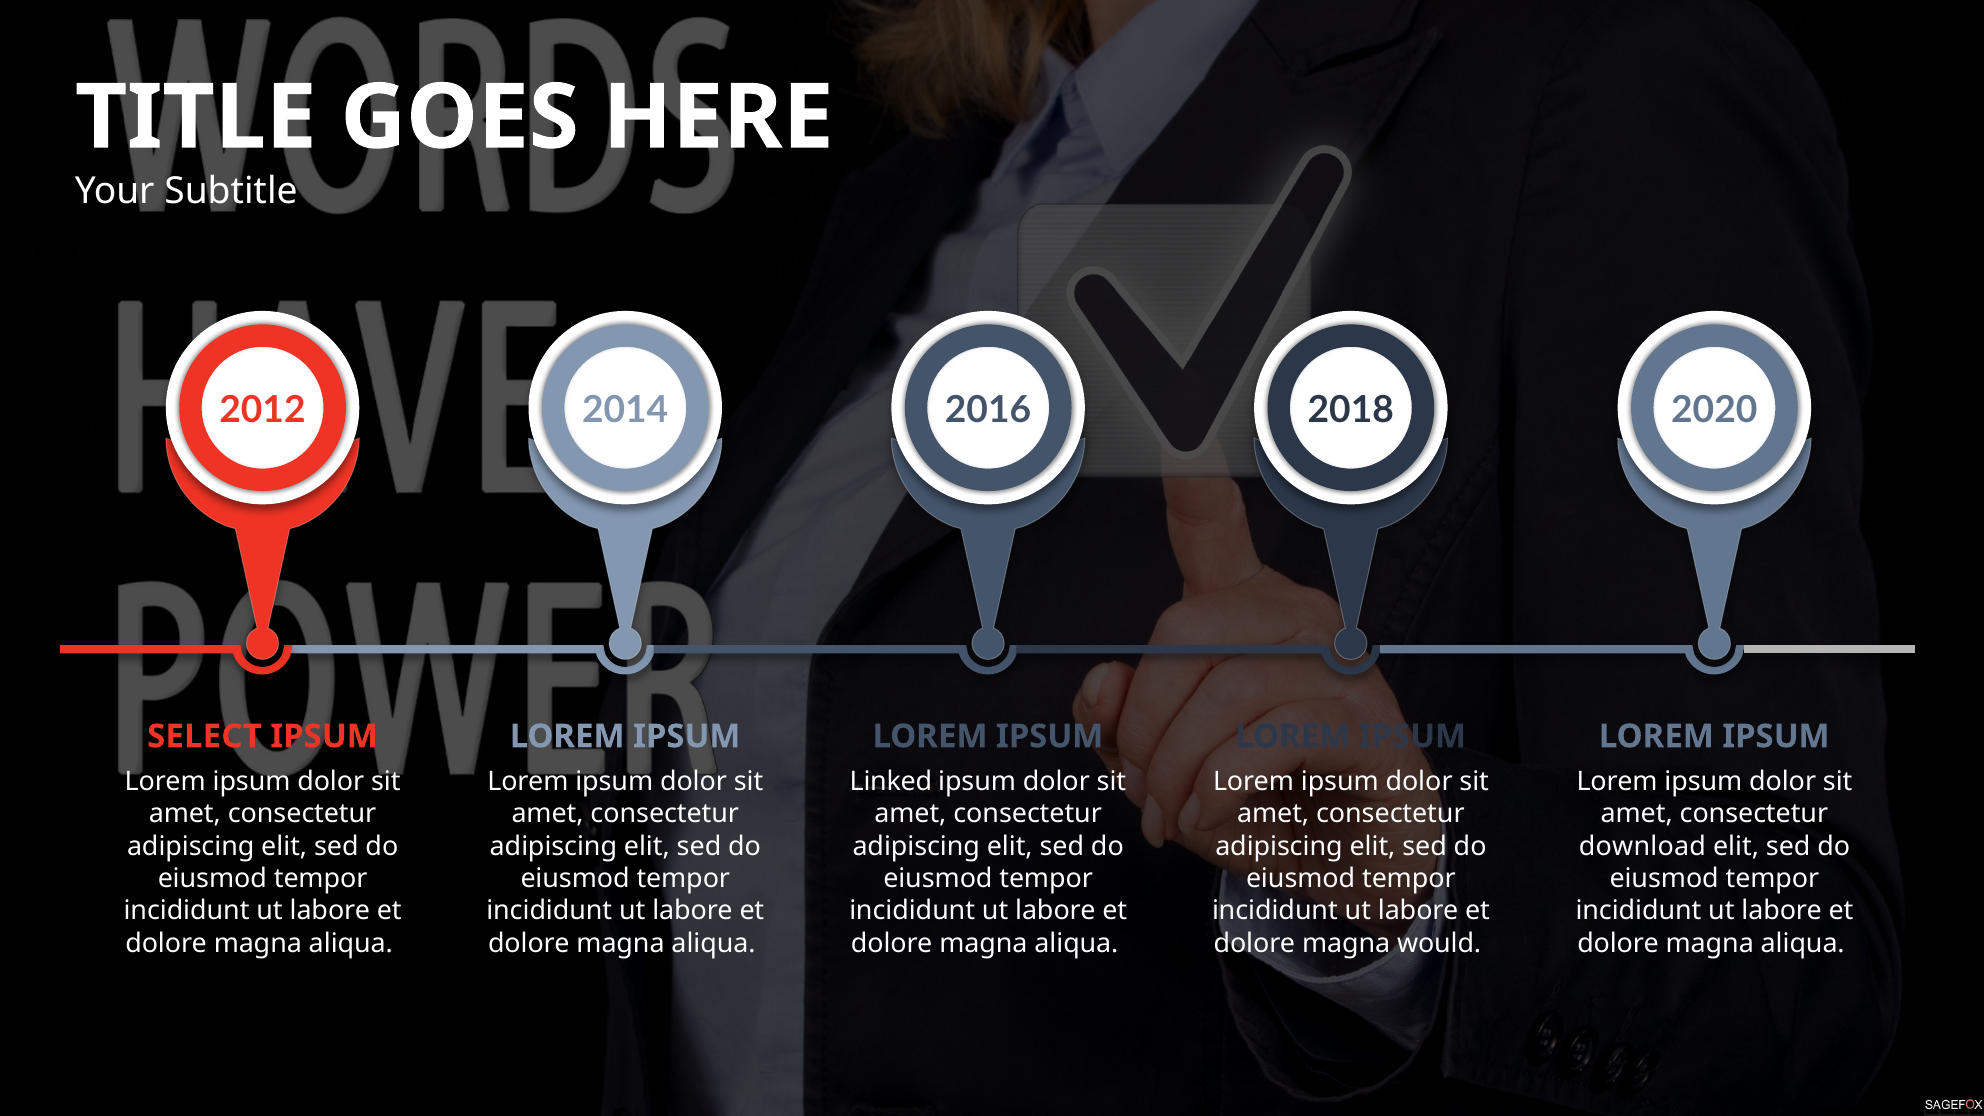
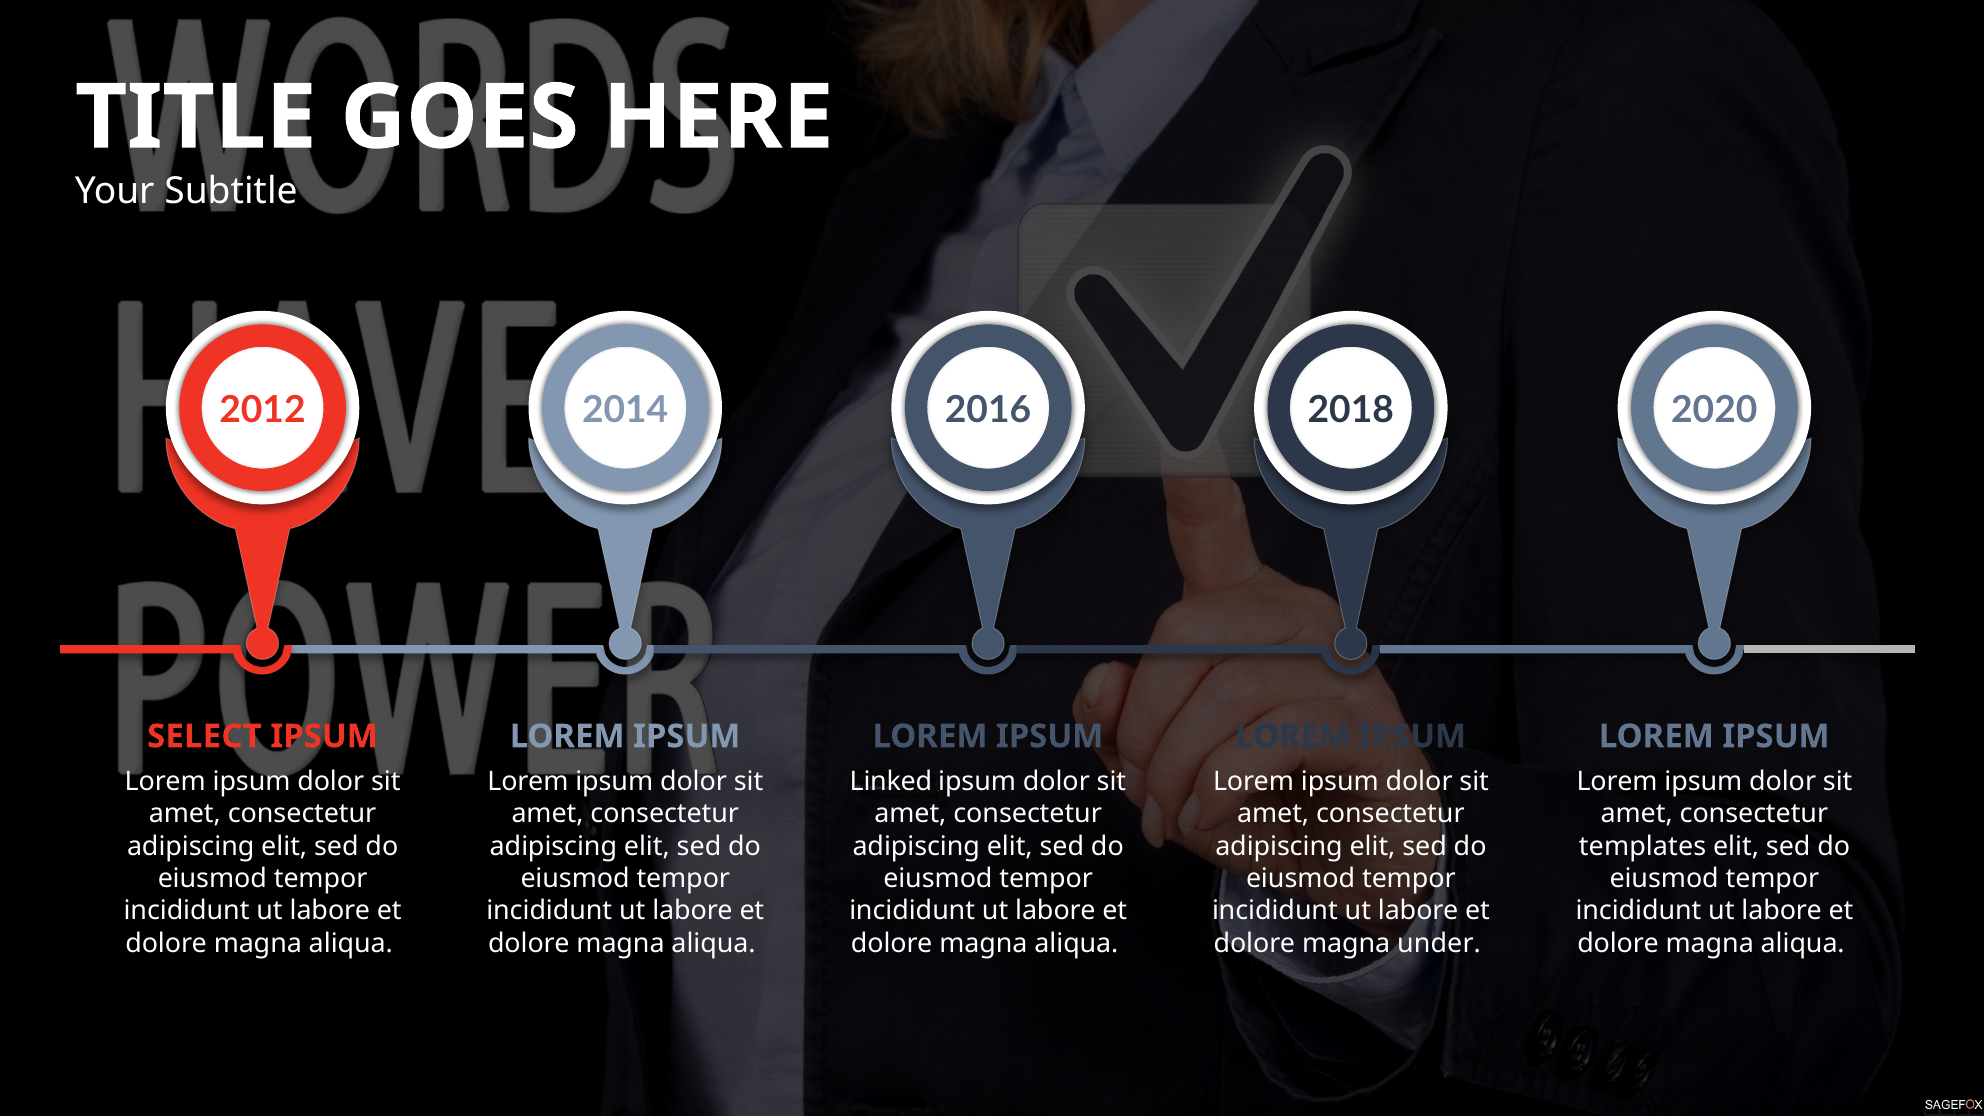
download: download -> templates
would: would -> under
